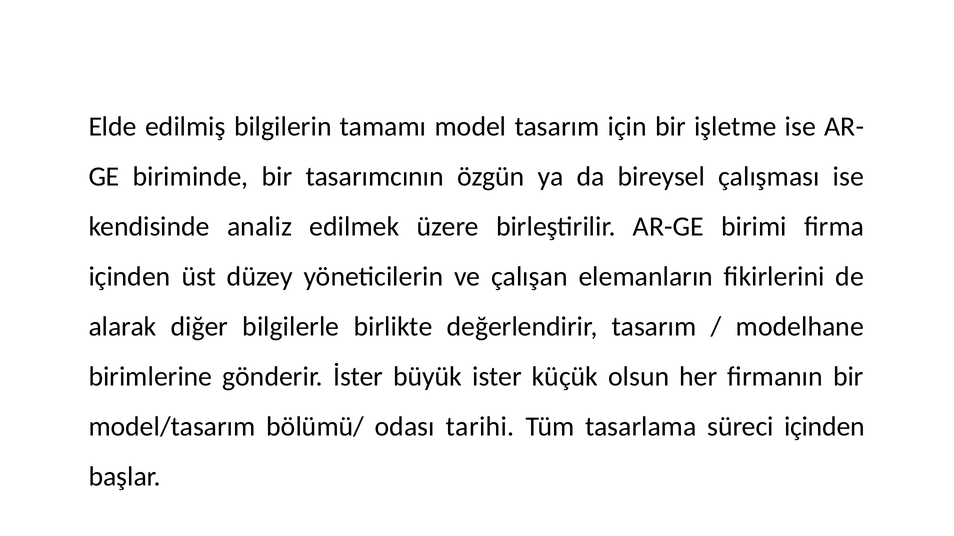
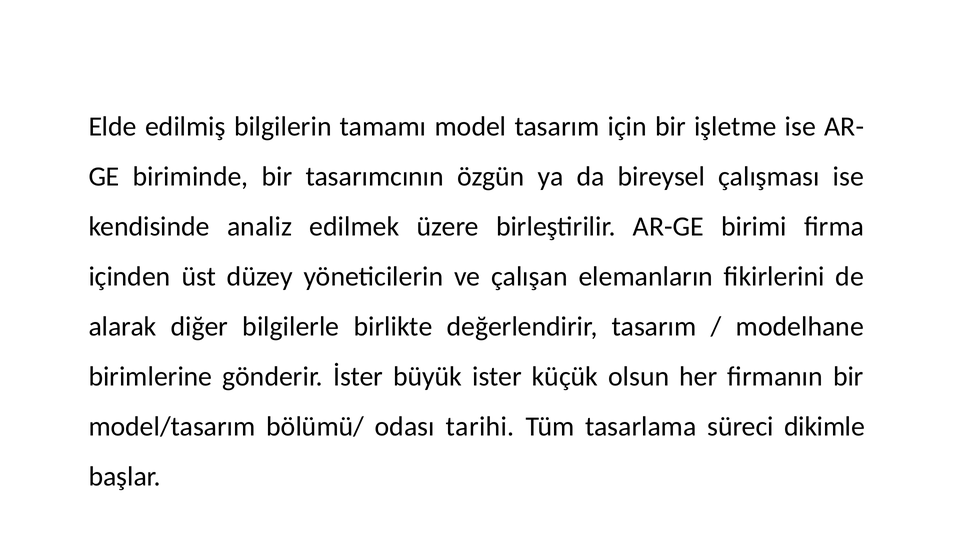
süreci içinden: içinden -> dikimle
